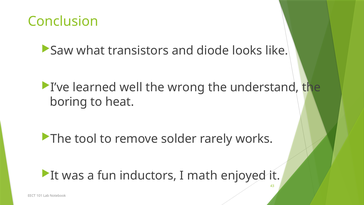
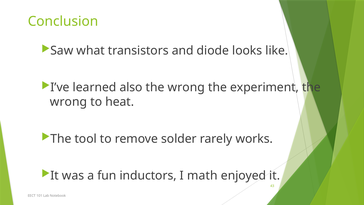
well: well -> also
understand: understand -> experiment
boring at (69, 102): boring -> wrong
